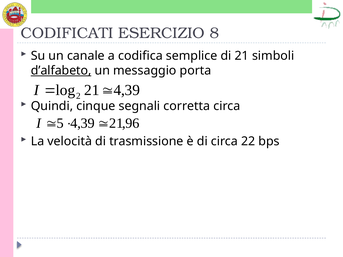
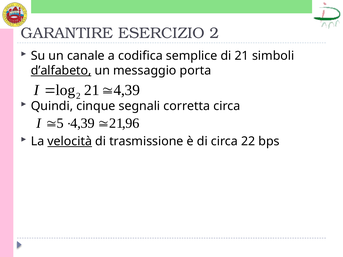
CODIFICATI: CODIFICATI -> GARANTIRE
ESERCIZIO 8: 8 -> 2
velocità underline: none -> present
